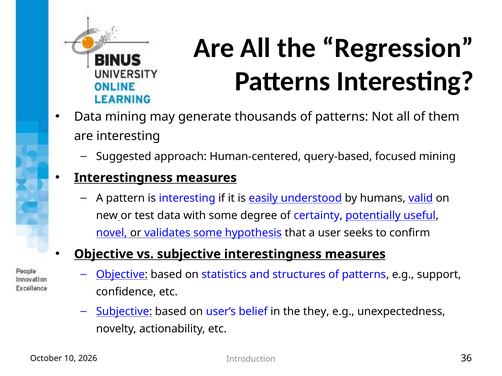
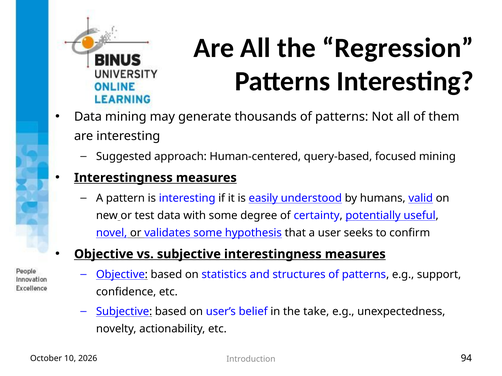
they: they -> take
36: 36 -> 94
